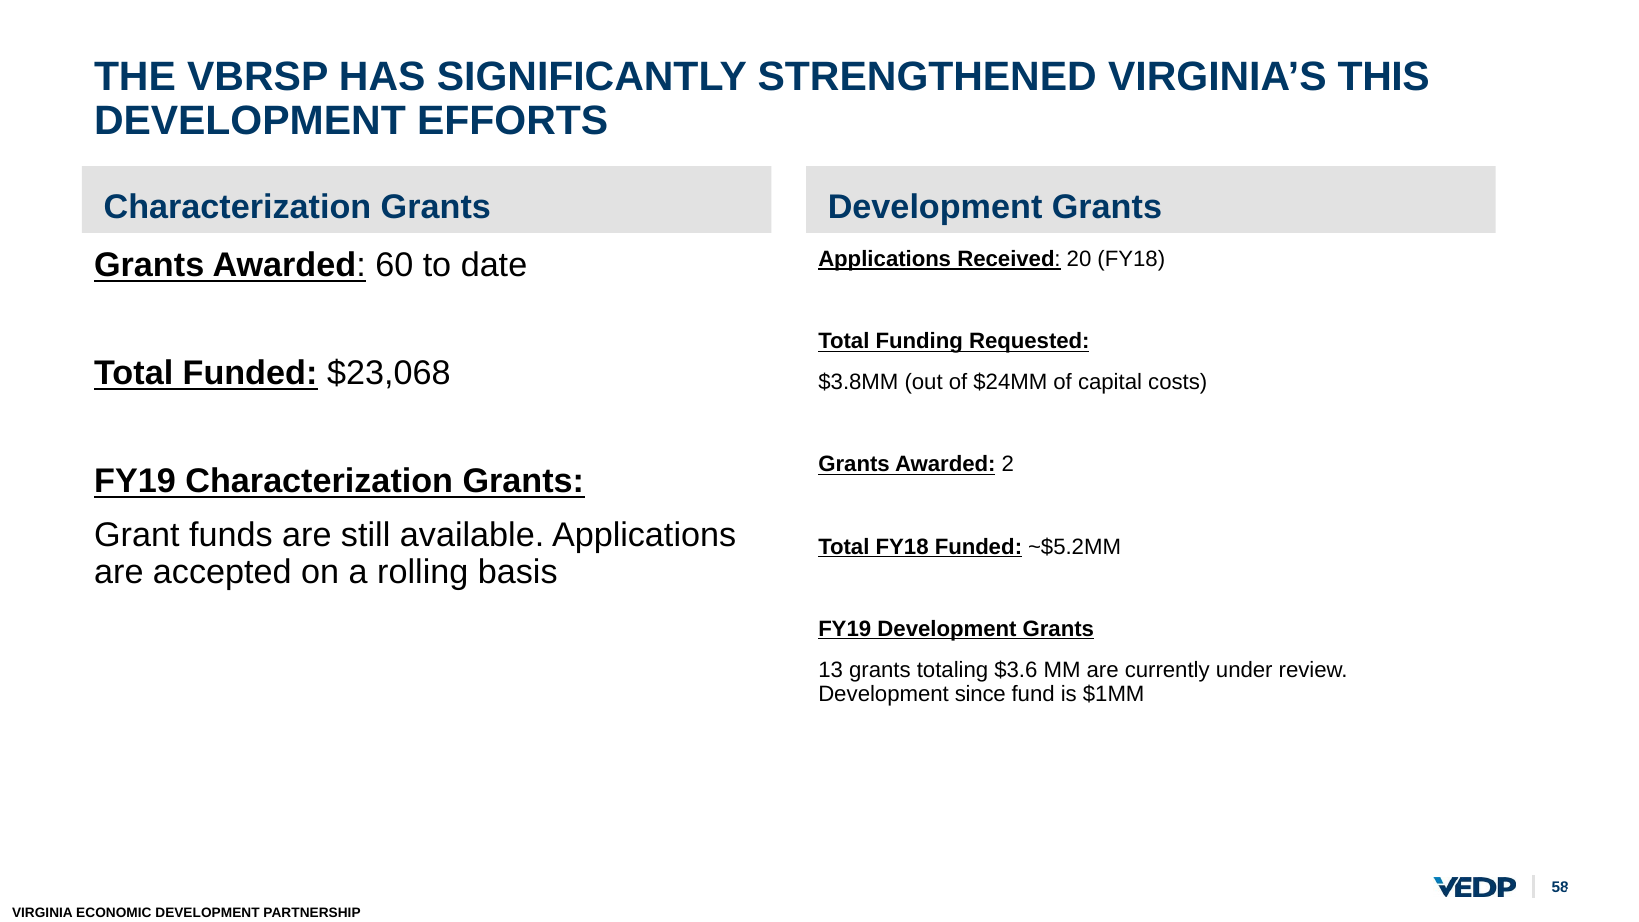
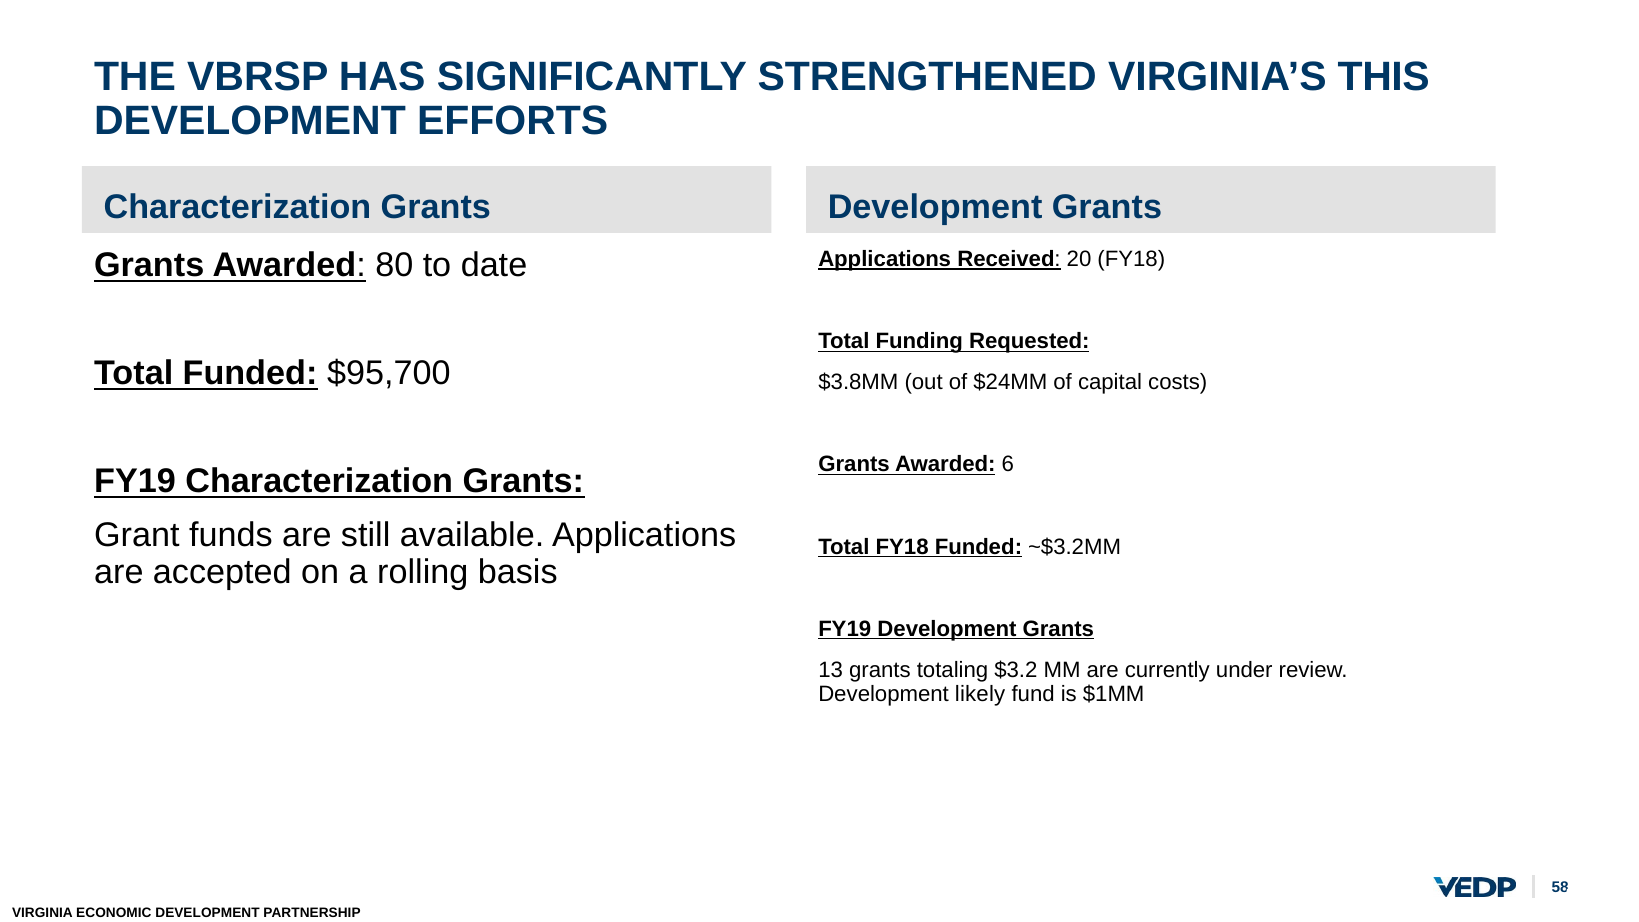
60: 60 -> 80
$23,068: $23,068 -> $95,700
2: 2 -> 6
~$5.2MM: ~$5.2MM -> ~$3.2MM
$3.6: $3.6 -> $3.2
since: since -> likely
